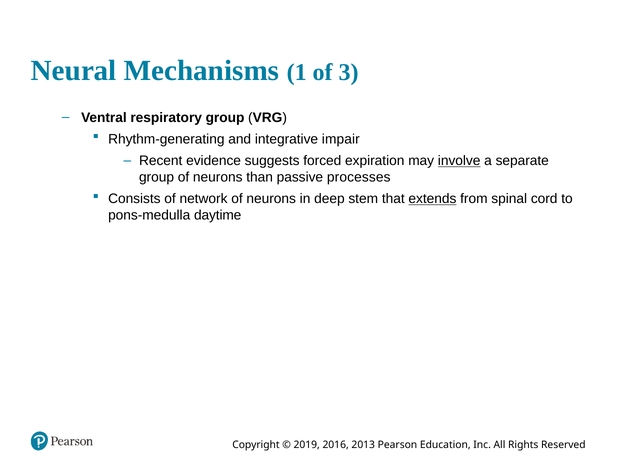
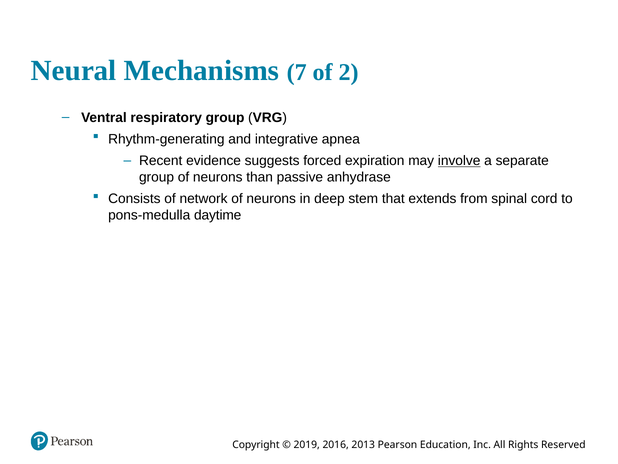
1: 1 -> 7
3: 3 -> 2
impair: impair -> apnea
processes: processes -> anhydrase
extends underline: present -> none
